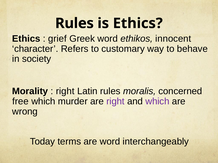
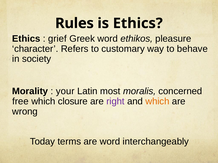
innocent: innocent -> pleasure
right at (65, 91): right -> your
Latin rules: rules -> most
murder: murder -> closure
which at (157, 102) colour: purple -> orange
